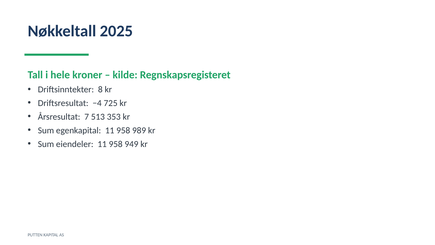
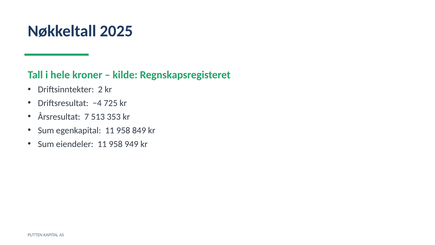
8: 8 -> 2
989: 989 -> 849
